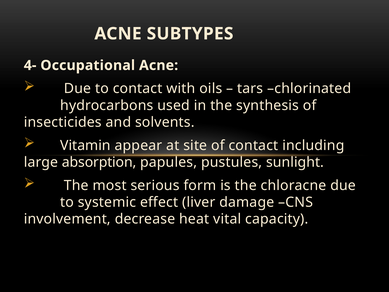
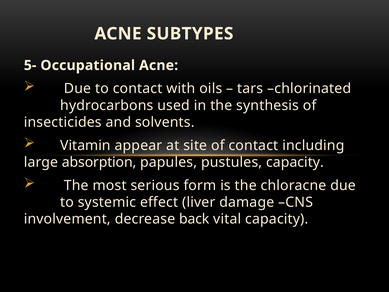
4-: 4- -> 5-
pustules sunlight: sunlight -> capacity
heat: heat -> back
